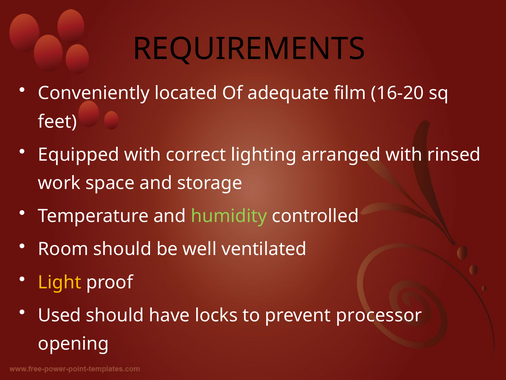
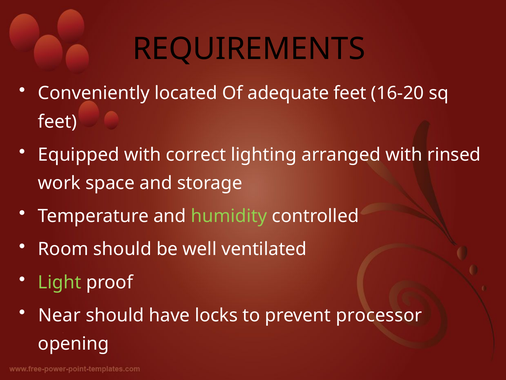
adequate film: film -> feet
Light colour: yellow -> light green
Used: Used -> Near
